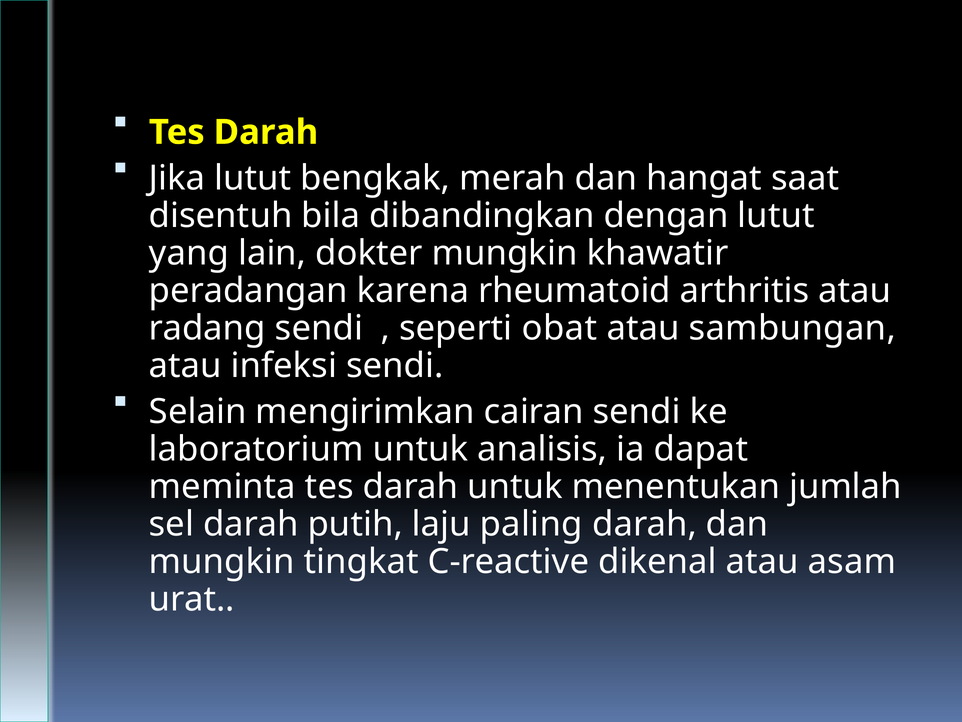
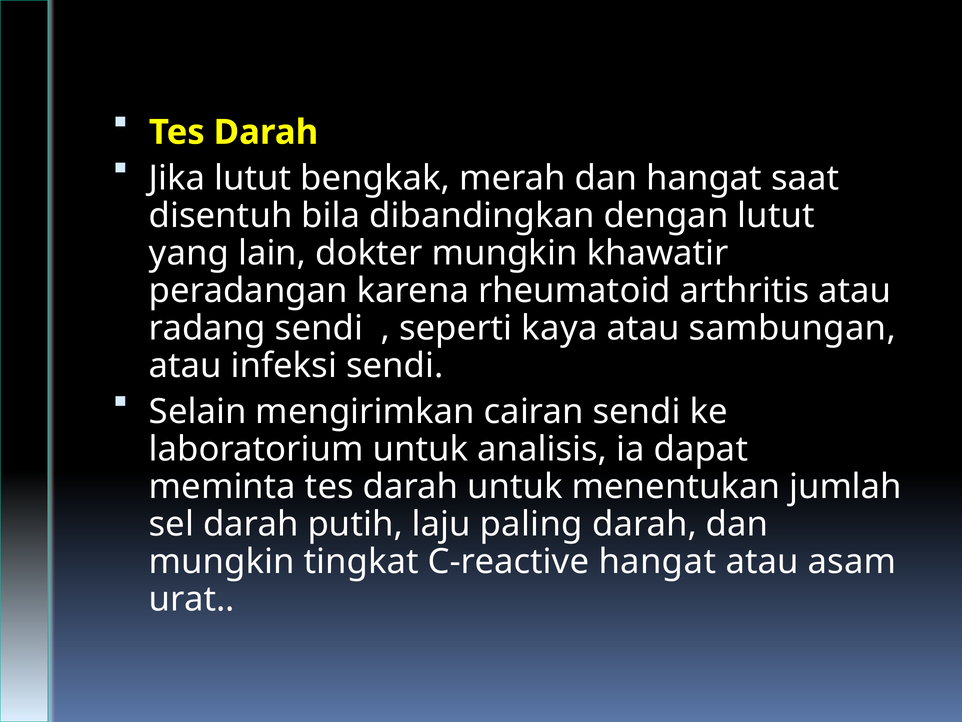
obat: obat -> kaya
C-reactive dikenal: dikenal -> hangat
